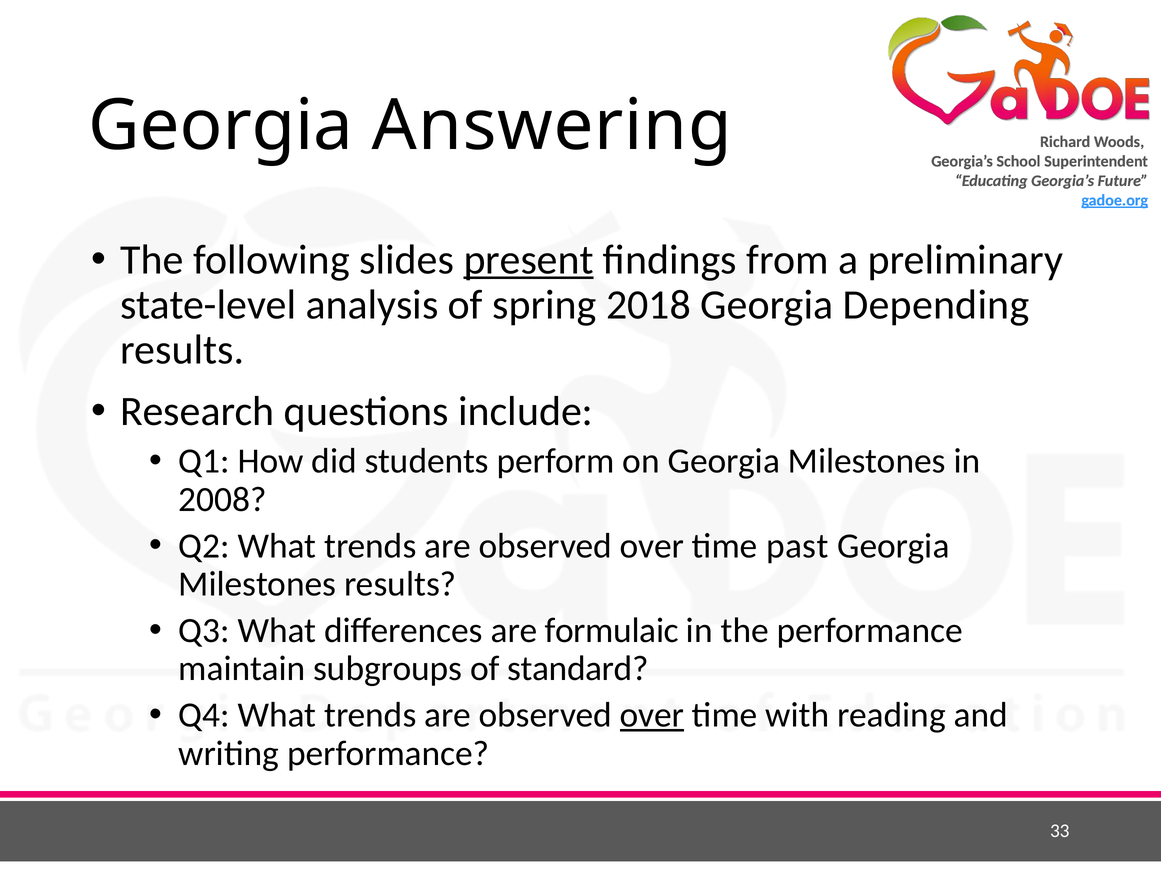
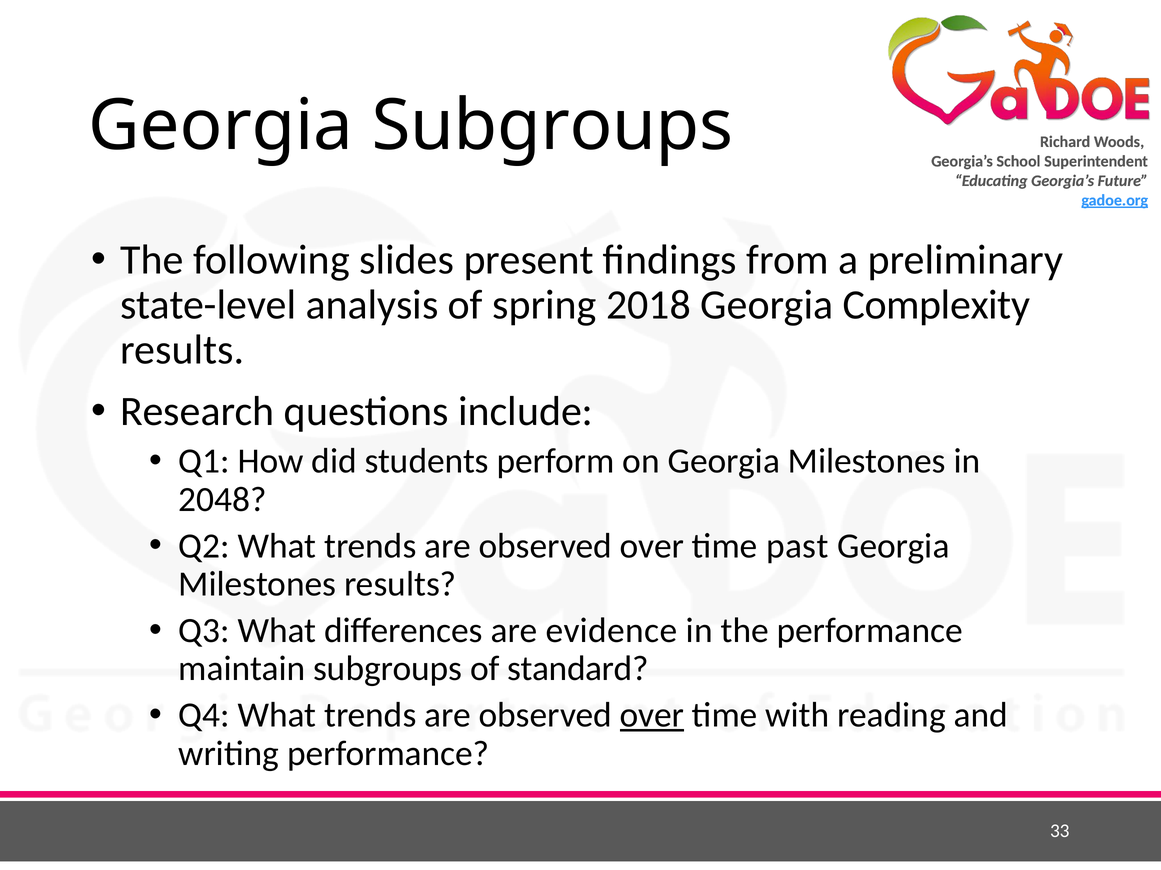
Georgia Answering: Answering -> Subgroups
present underline: present -> none
Depending: Depending -> Complexity
2008: 2008 -> 2048
formulaic: formulaic -> evidence
